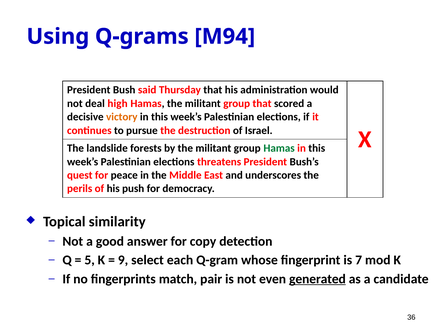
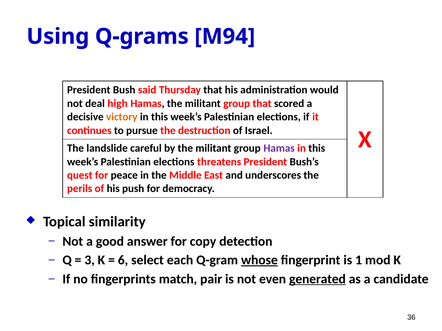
forests: forests -> careful
Hamas at (279, 149) colour: green -> purple
5: 5 -> 3
9: 9 -> 6
whose underline: none -> present
7: 7 -> 1
